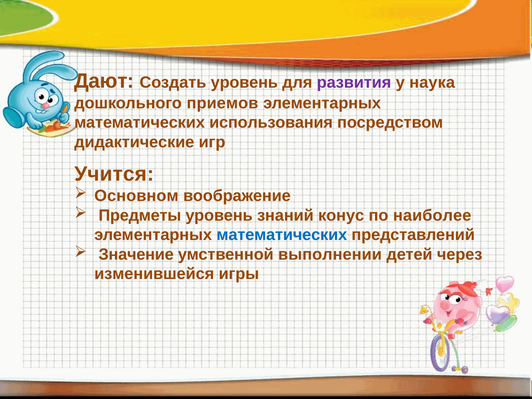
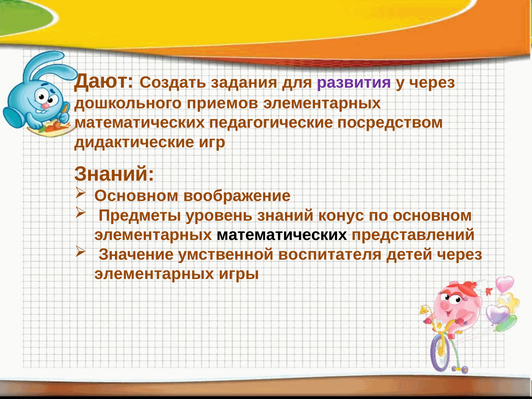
Создать уровень: уровень -> задания
у наука: наука -> через
использования: использования -> педагогические
Учится at (114, 174): Учится -> Знаний
по наиболее: наиболее -> основном
математических at (282, 235) colour: blue -> black
выполнении: выполнении -> воспитателя
изменившейся at (154, 274): изменившейся -> элементарных
